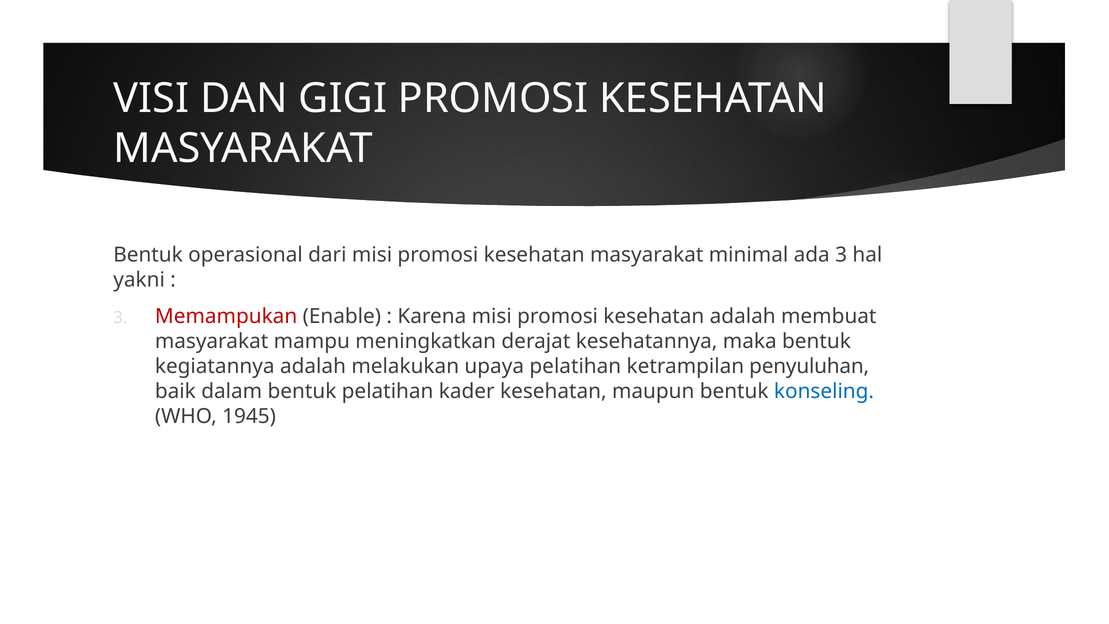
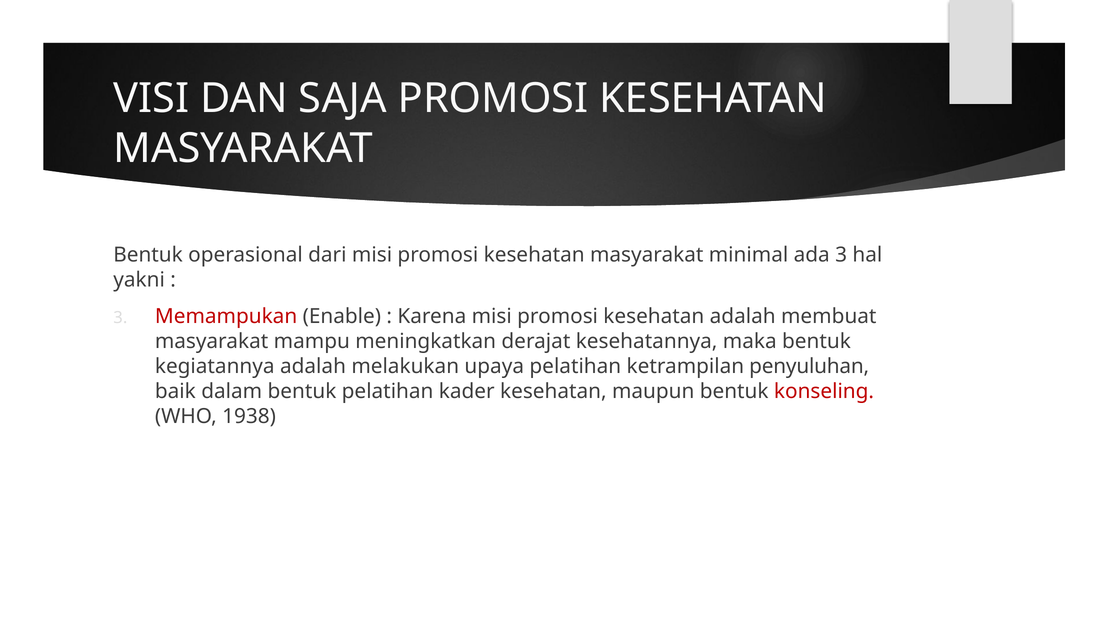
GIGI: GIGI -> SAJA
konseling colour: blue -> red
1945: 1945 -> 1938
